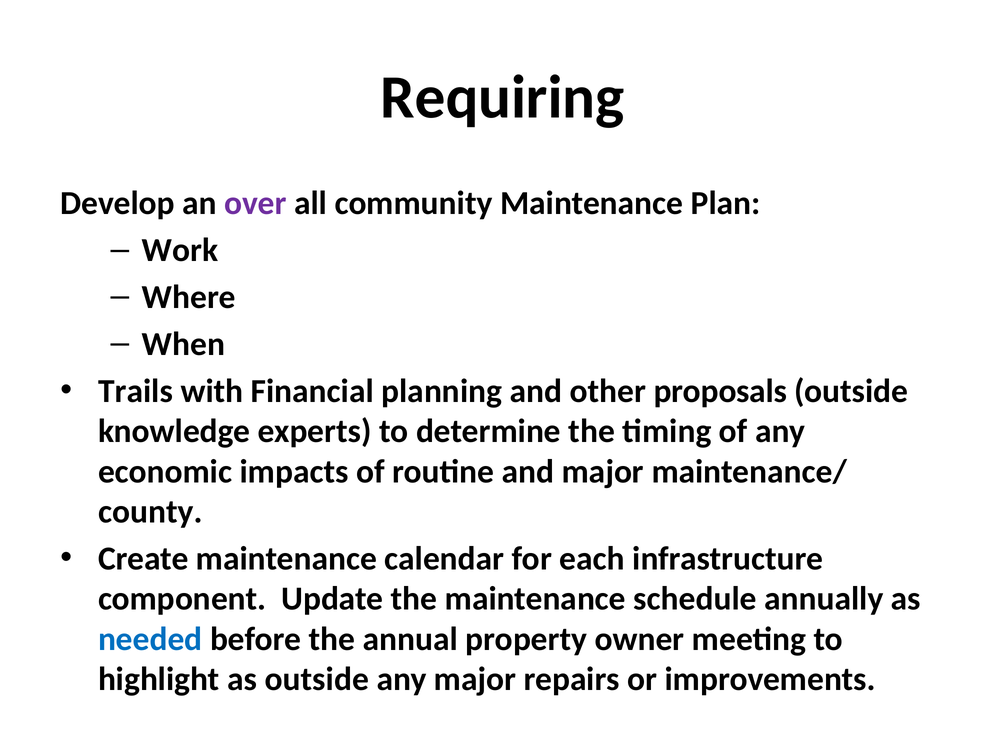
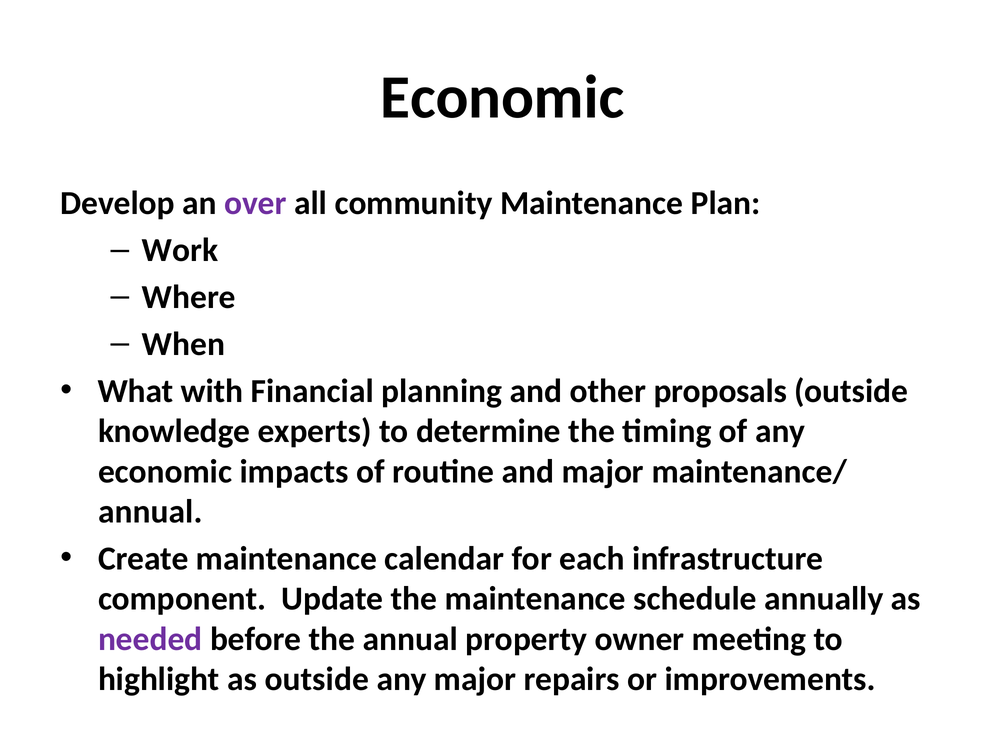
Requiring at (502, 97): Requiring -> Economic
Trails: Trails -> What
county at (150, 512): county -> annual
needed colour: blue -> purple
